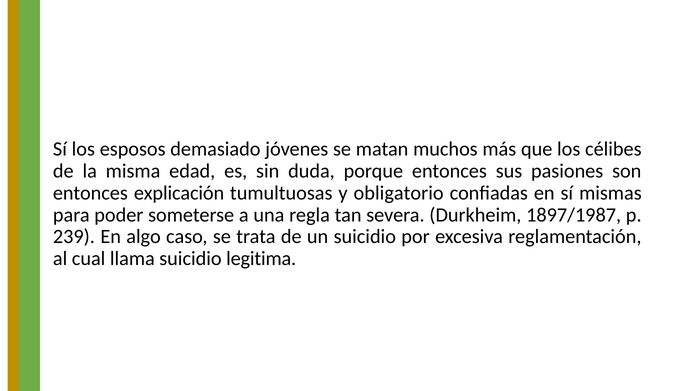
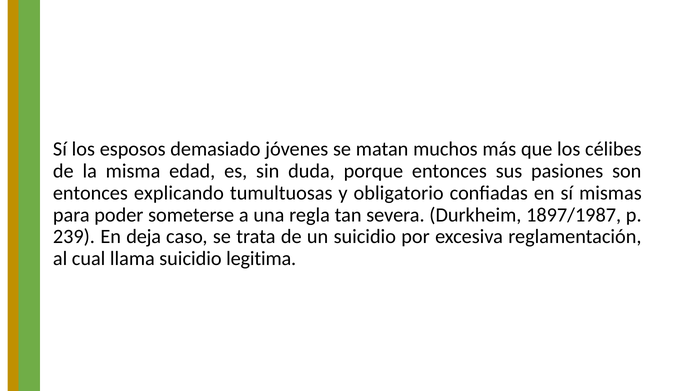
explicación: explicación -> explicando
algo: algo -> deja
